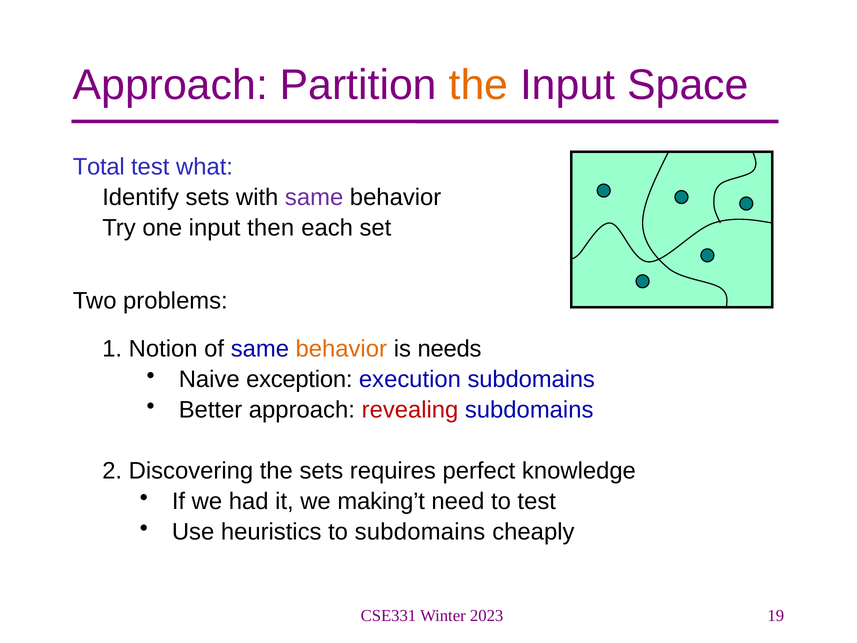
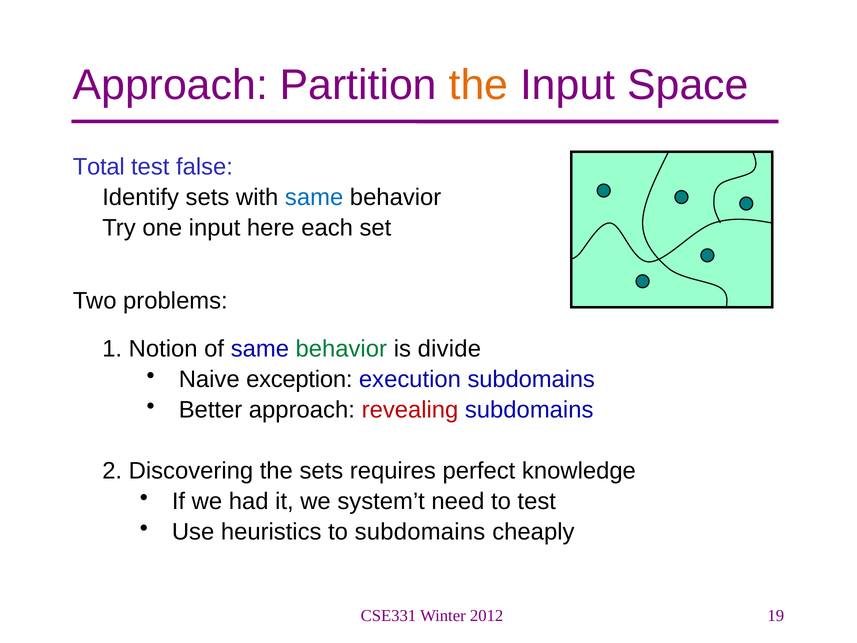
what: what -> false
same at (314, 197) colour: purple -> blue
then: then -> here
behavior at (341, 349) colour: orange -> green
needs: needs -> divide
making’t: making’t -> system’t
2023: 2023 -> 2012
